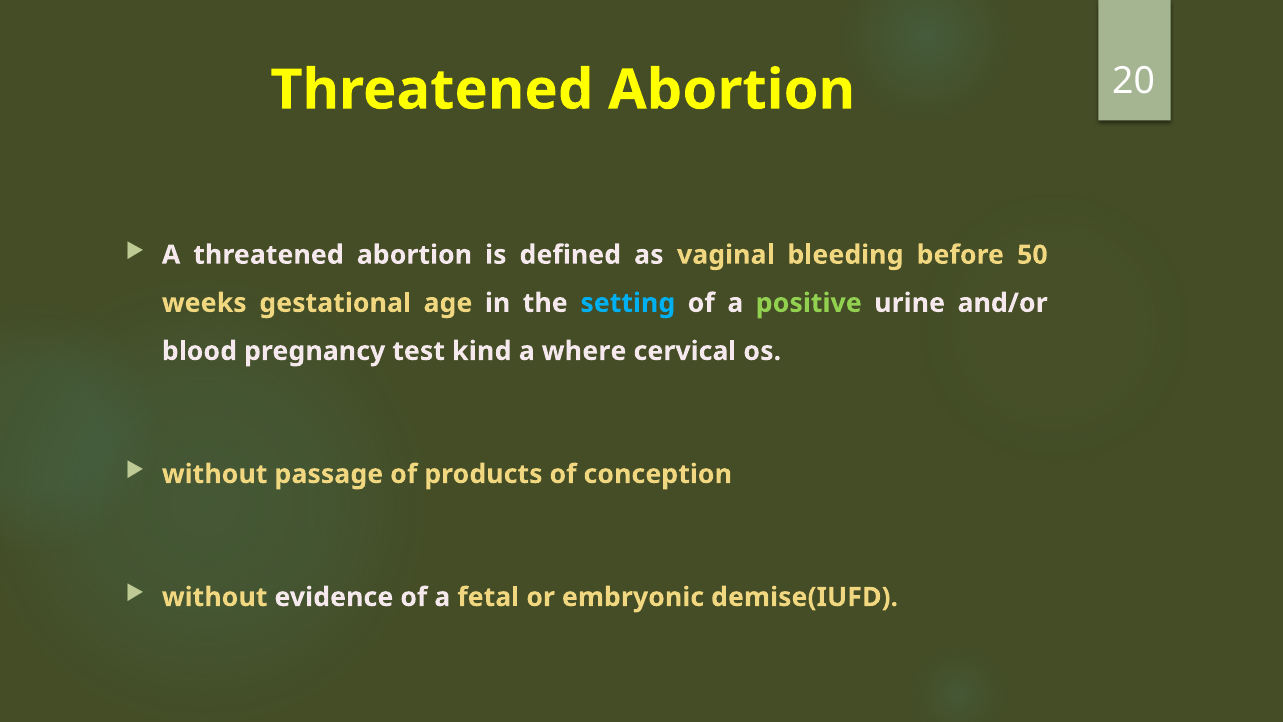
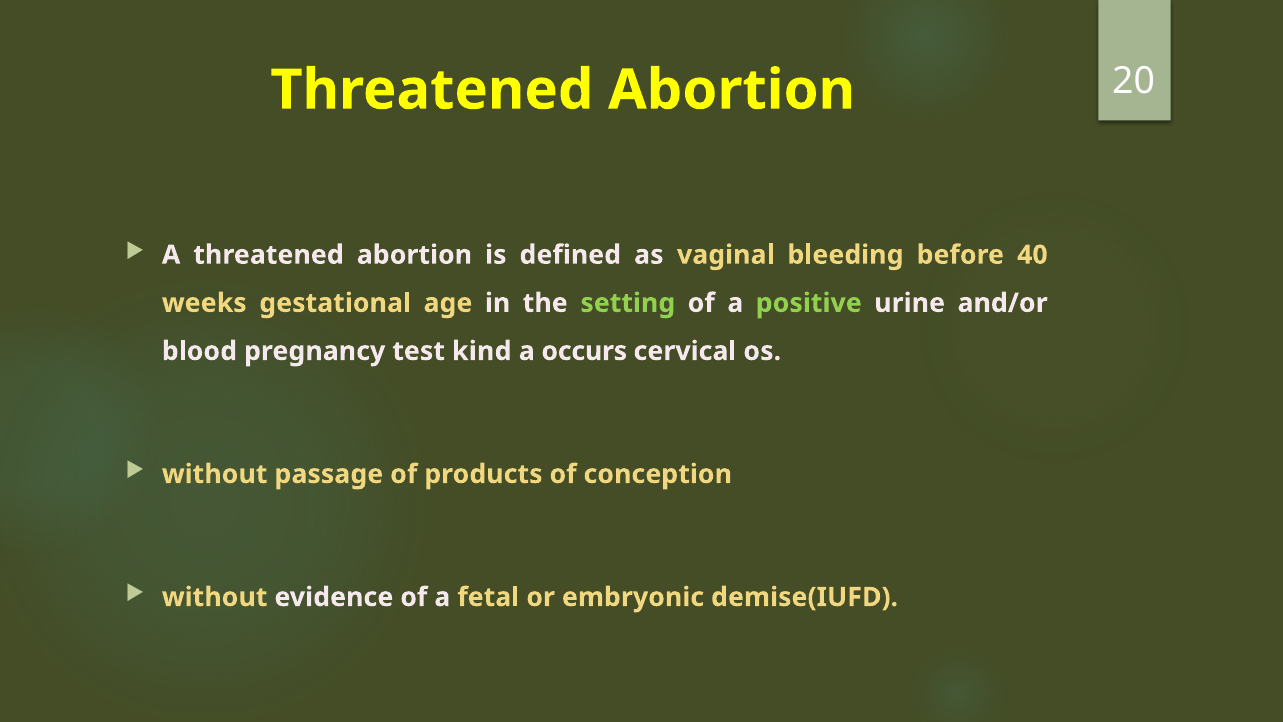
50: 50 -> 40
setting colour: light blue -> light green
where: where -> occurs
